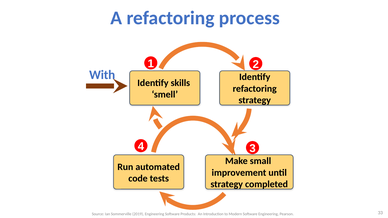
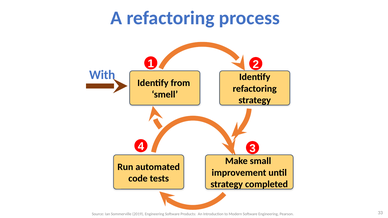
skills: skills -> from
